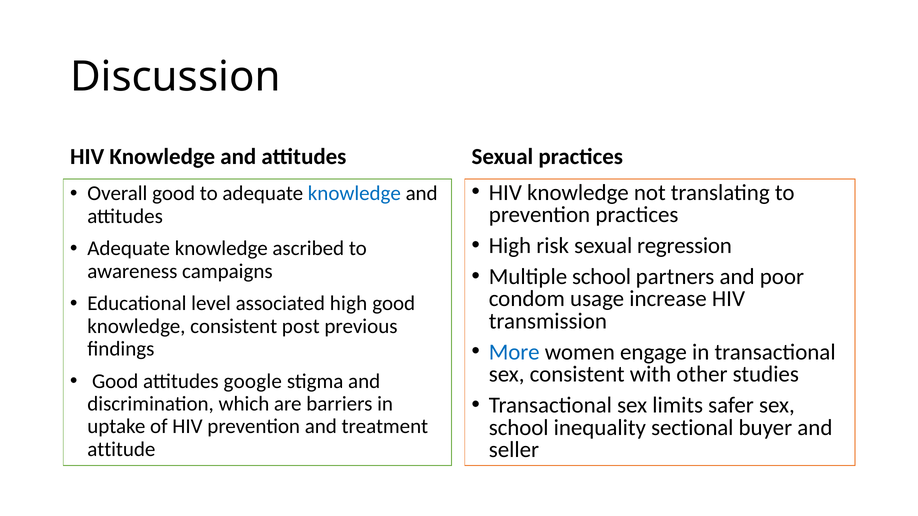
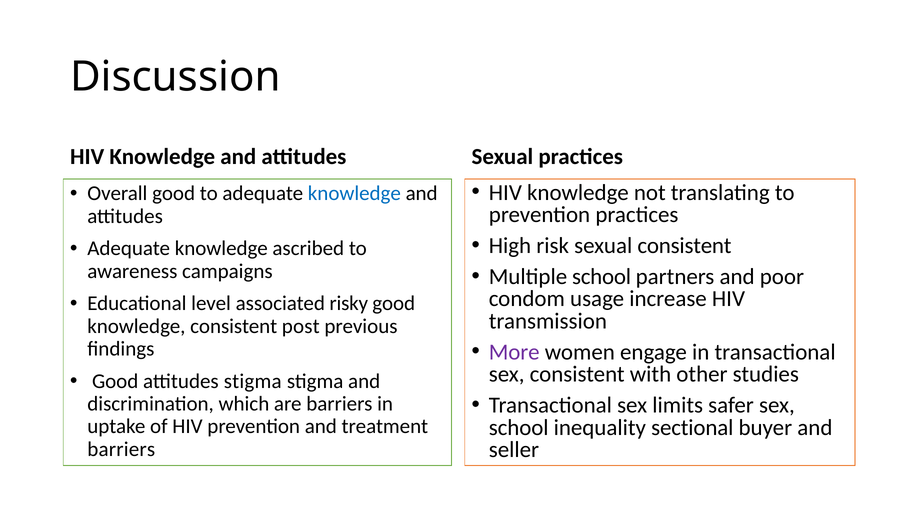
sexual regression: regression -> consistent
associated high: high -> risky
More colour: blue -> purple
attitudes google: google -> stigma
attitude at (121, 450): attitude -> barriers
